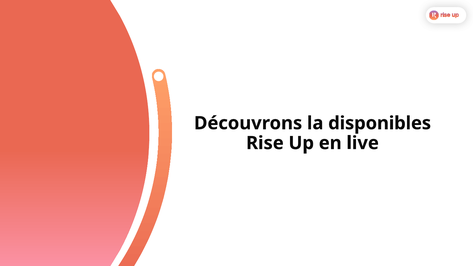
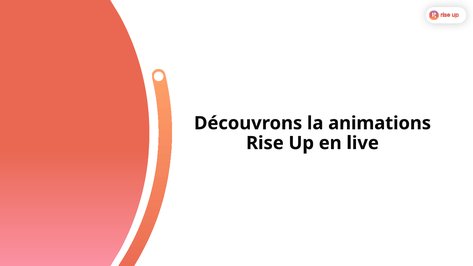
disponibles: disponibles -> animations
